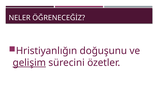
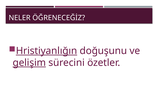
Hristiyanlığın underline: none -> present
